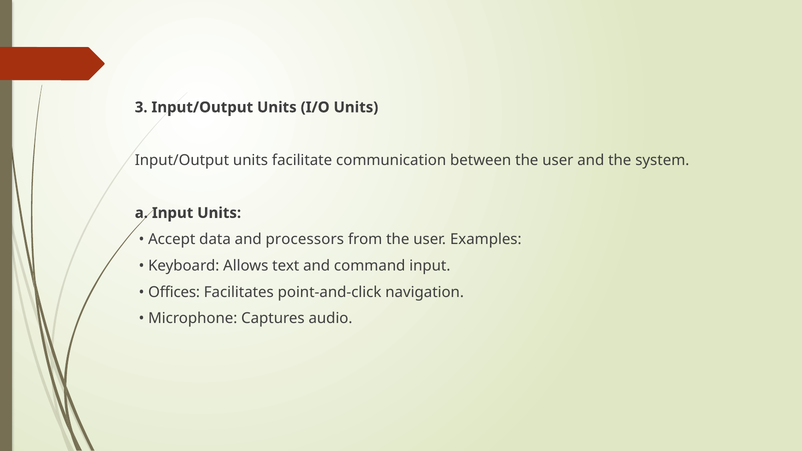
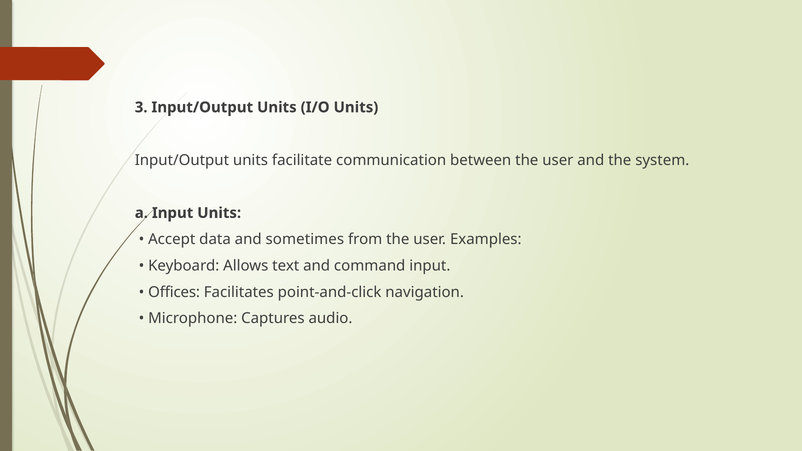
processors: processors -> sometimes
